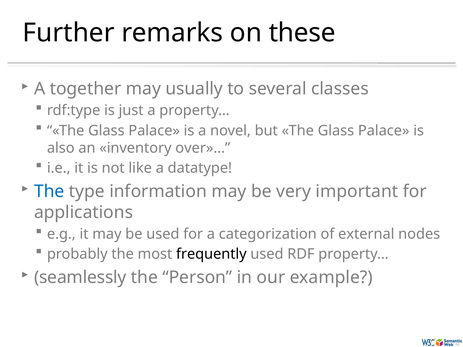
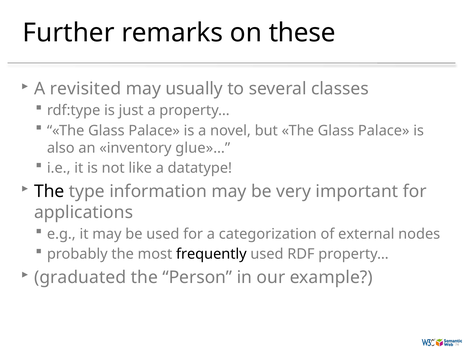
together: together -> revisited
over»…: over»… -> glue»…
The at (49, 191) colour: blue -> black
seamlessly: seamlessly -> graduated
